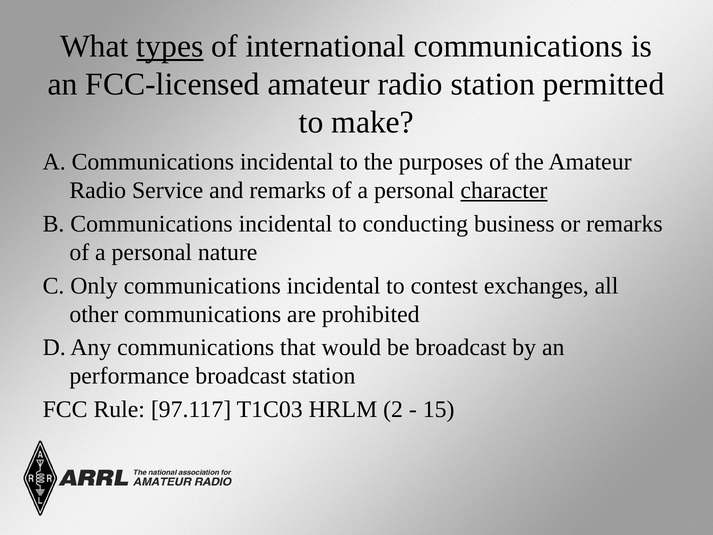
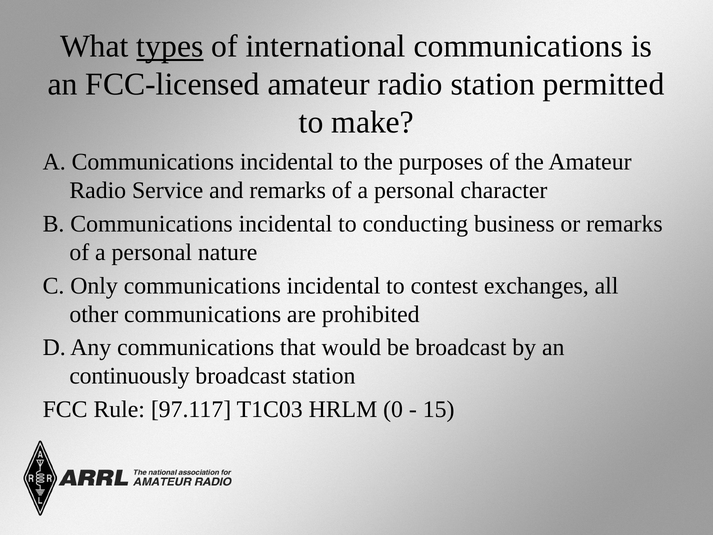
character underline: present -> none
performance: performance -> continuously
2: 2 -> 0
